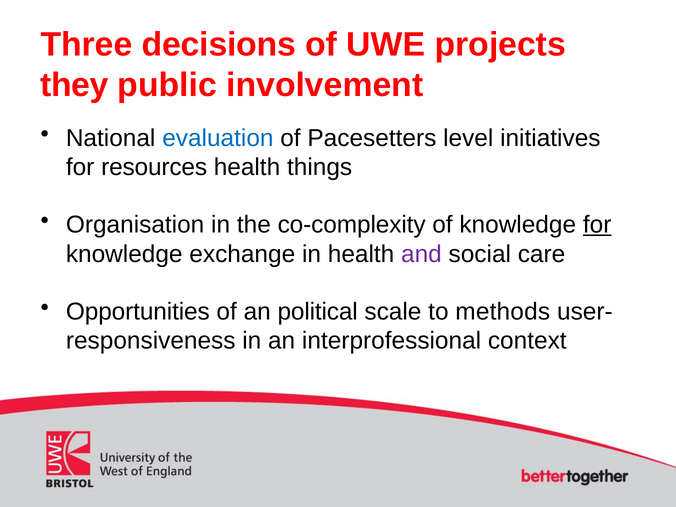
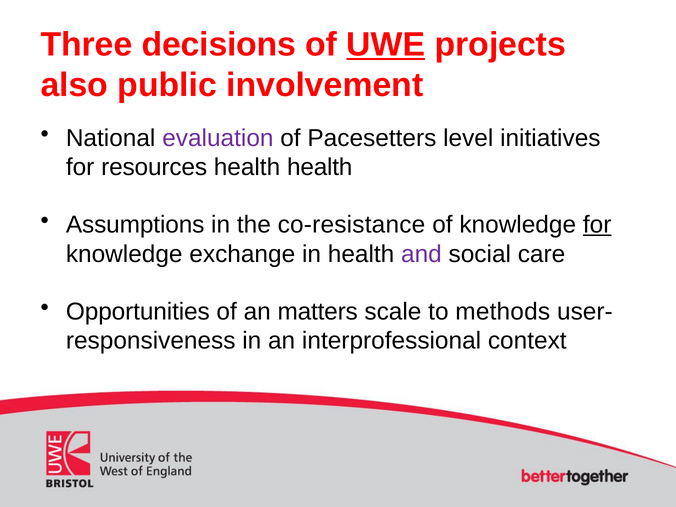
UWE underline: none -> present
they: they -> also
evaluation colour: blue -> purple
health things: things -> health
Organisation: Organisation -> Assumptions
co-complexity: co-complexity -> co-resistance
political: political -> matters
